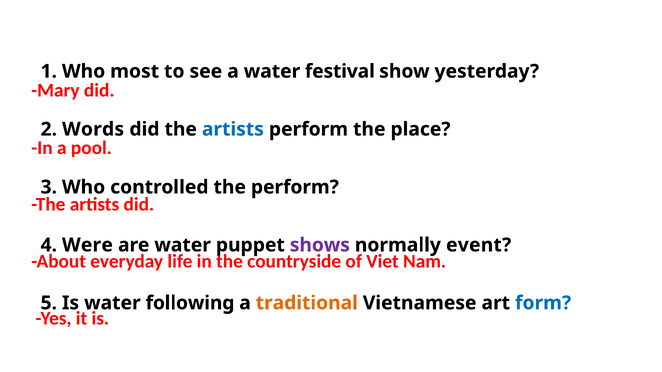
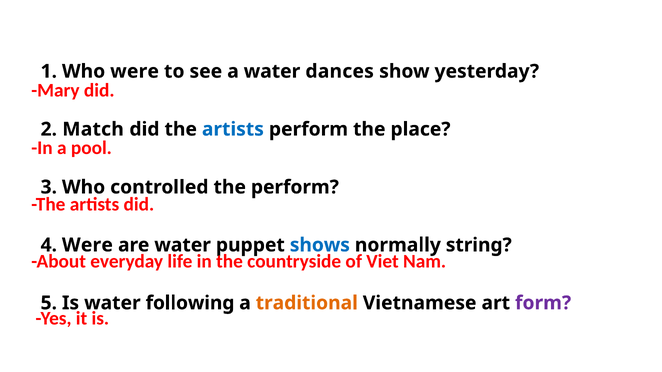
Who most: most -> were
festival: festival -> dances
Words: Words -> Match
shows colour: purple -> blue
event: event -> string
form colour: blue -> purple
